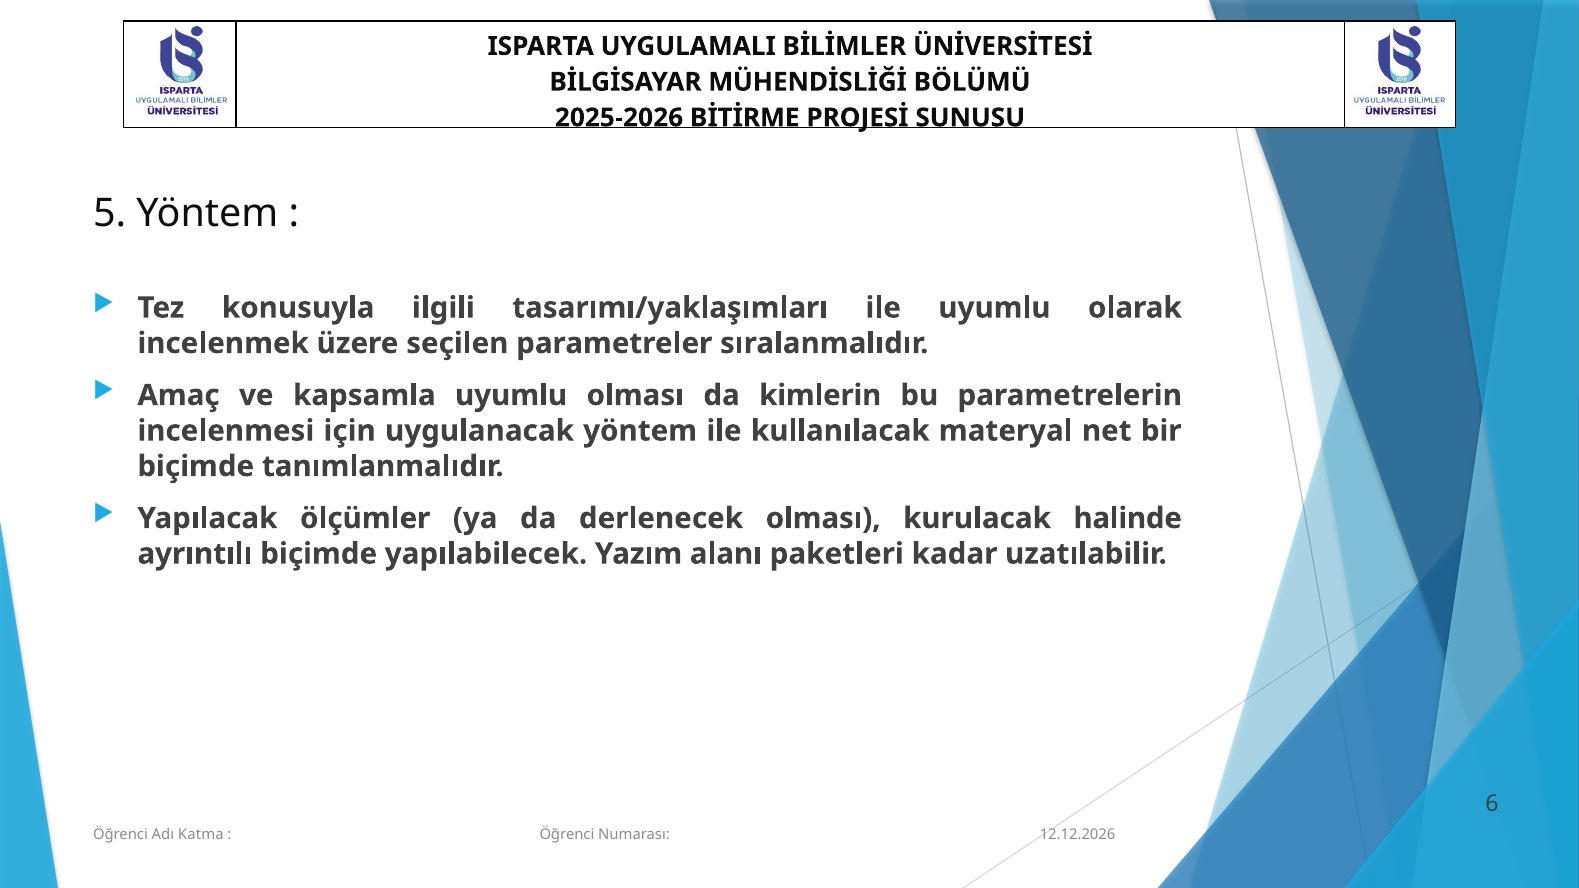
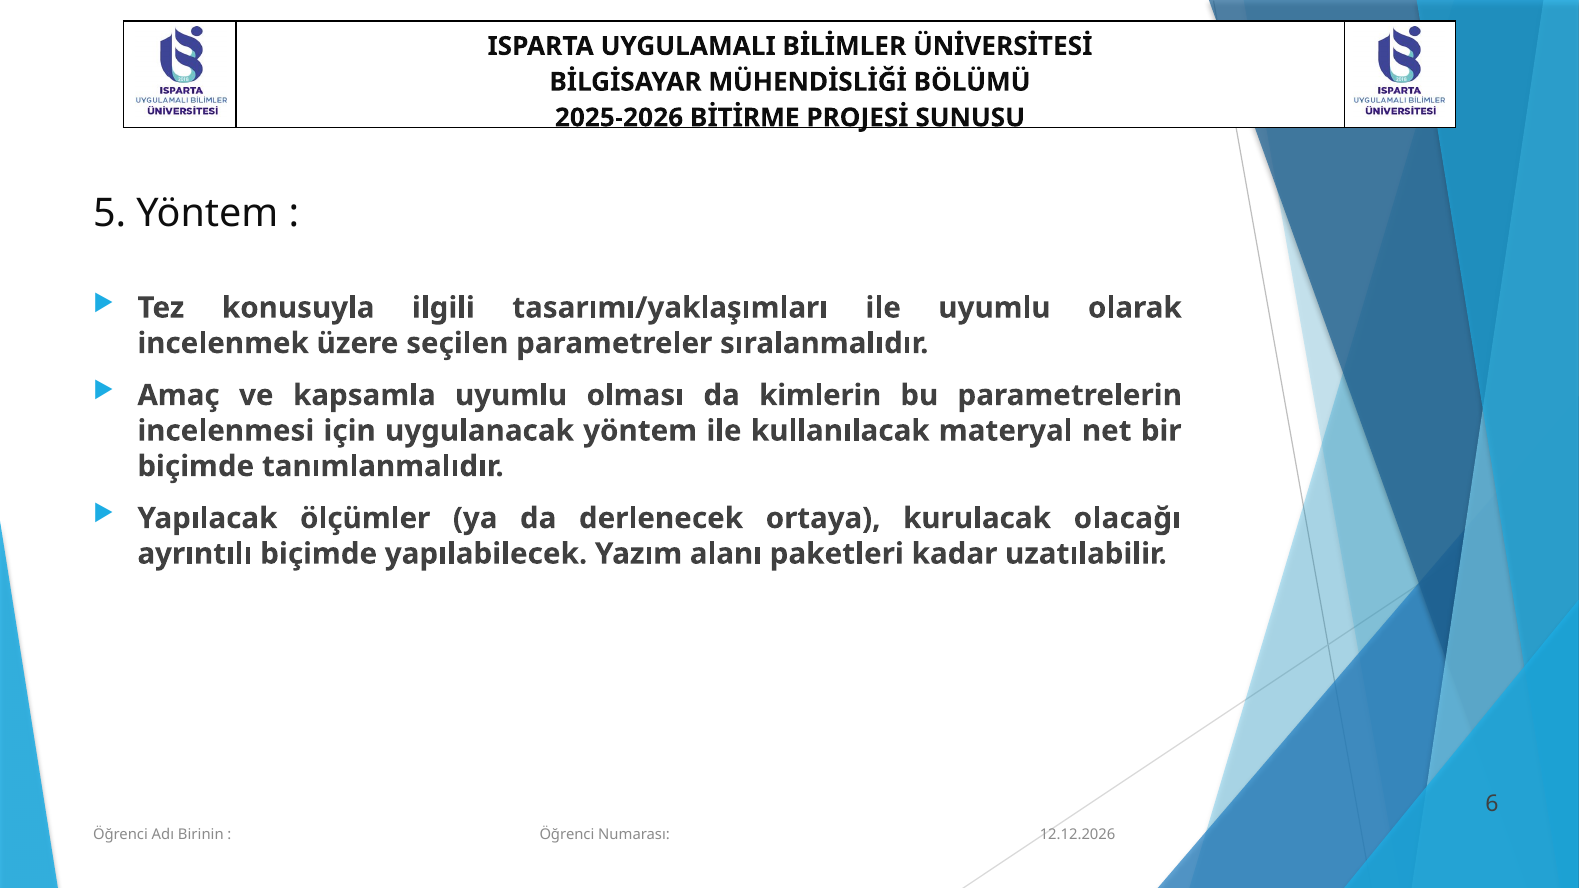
derlenecek olması: olması -> ortaya
halinde: halinde -> olacağı
Katma: Katma -> Birinin
